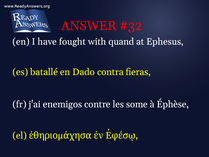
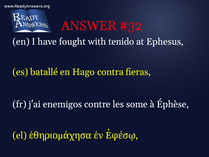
quand: quand -> tenido
Dado: Dado -> Hago
